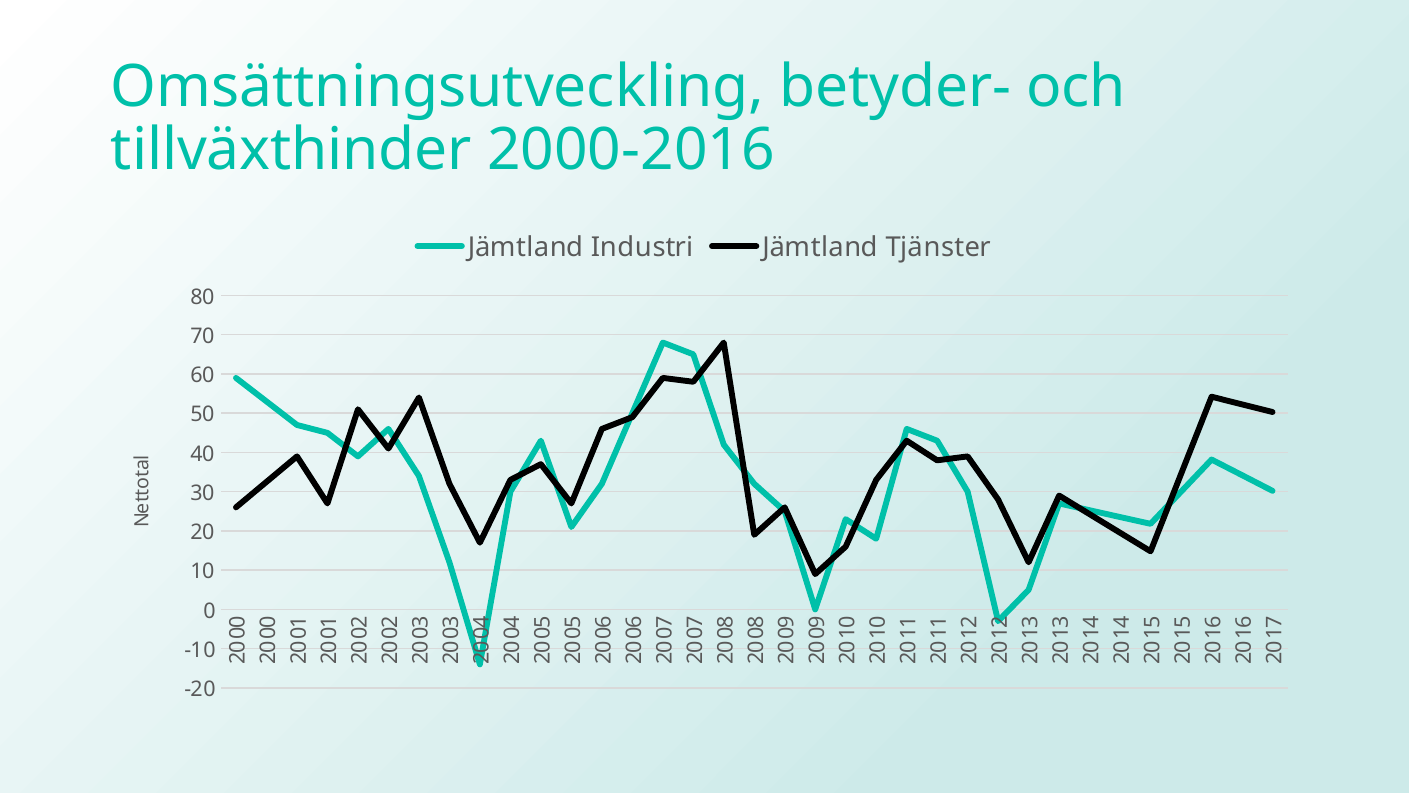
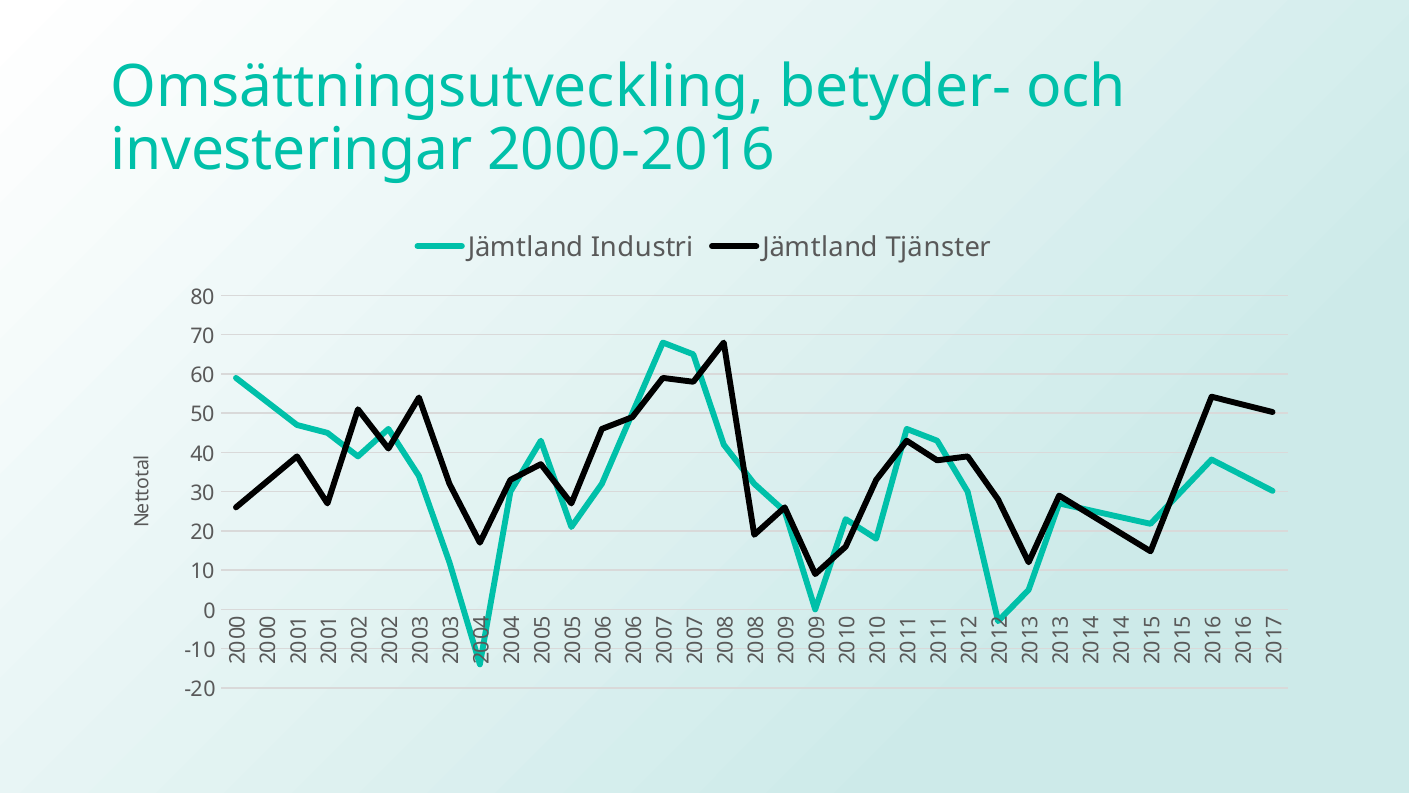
tillväxthinder: tillväxthinder -> investeringar
